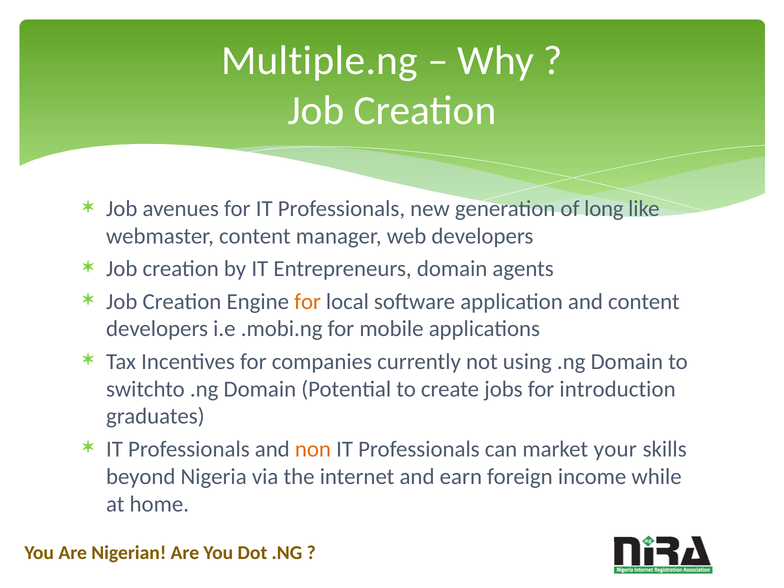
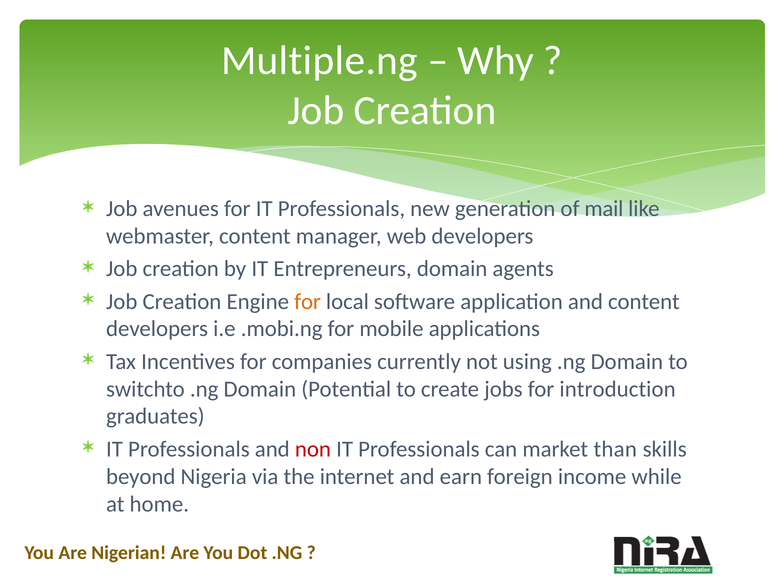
long: long -> mail
non colour: orange -> red
your: your -> than
